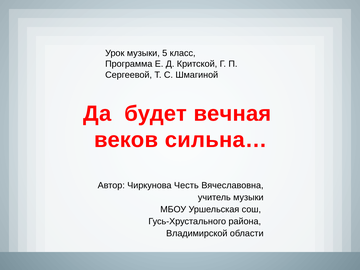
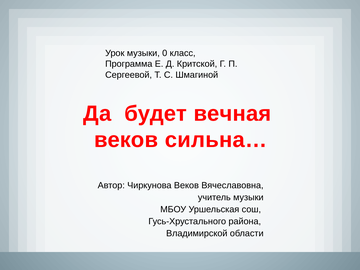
5: 5 -> 0
Чиркунова Честь: Честь -> Веков
